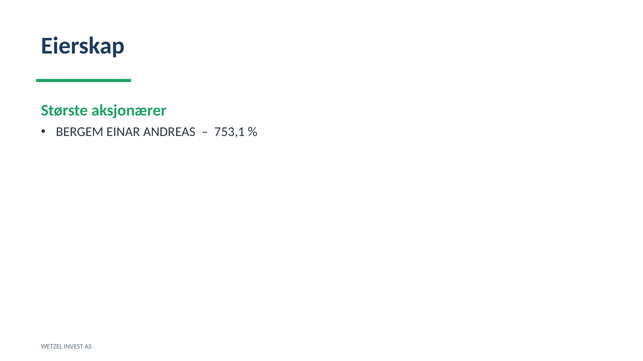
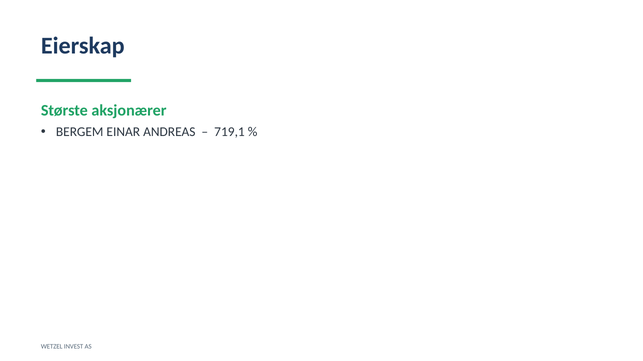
753,1: 753,1 -> 719,1
